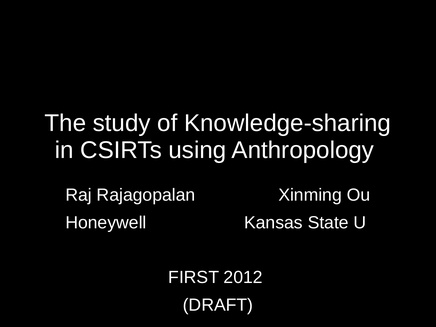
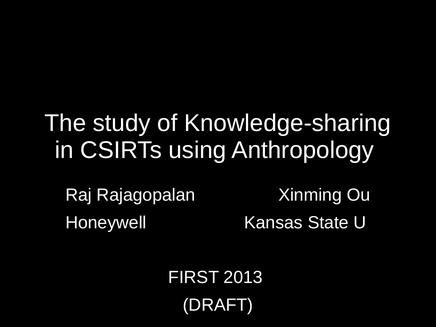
2012: 2012 -> 2013
